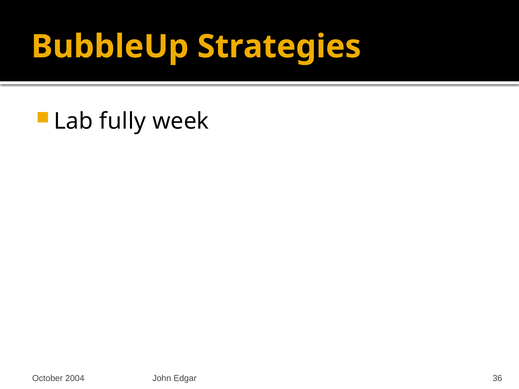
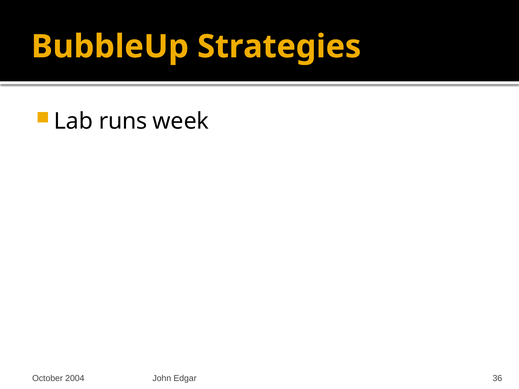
fully: fully -> runs
